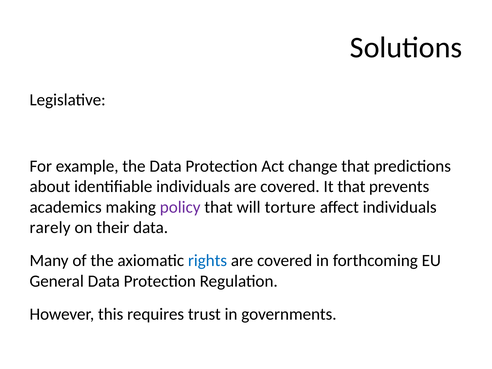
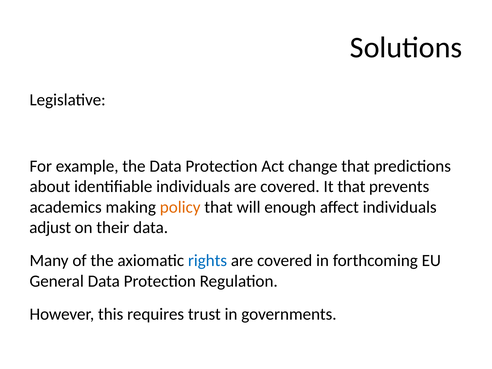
policy colour: purple -> orange
torture: torture -> enough
rarely: rarely -> adjust
